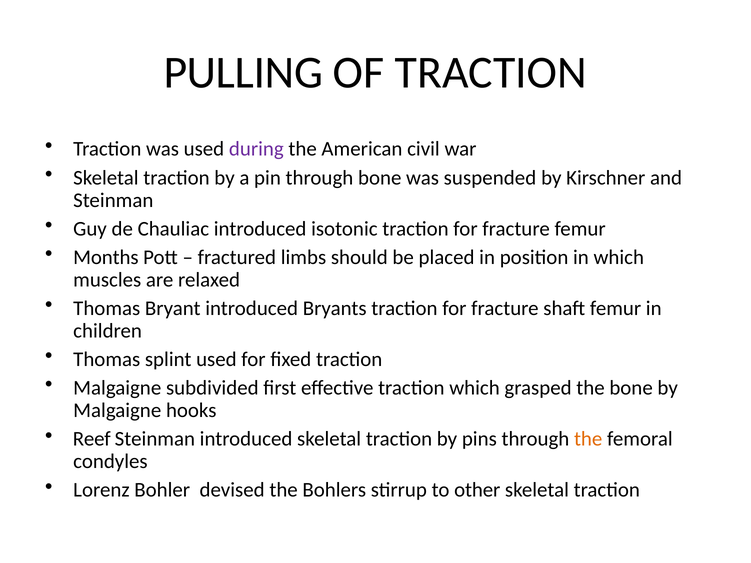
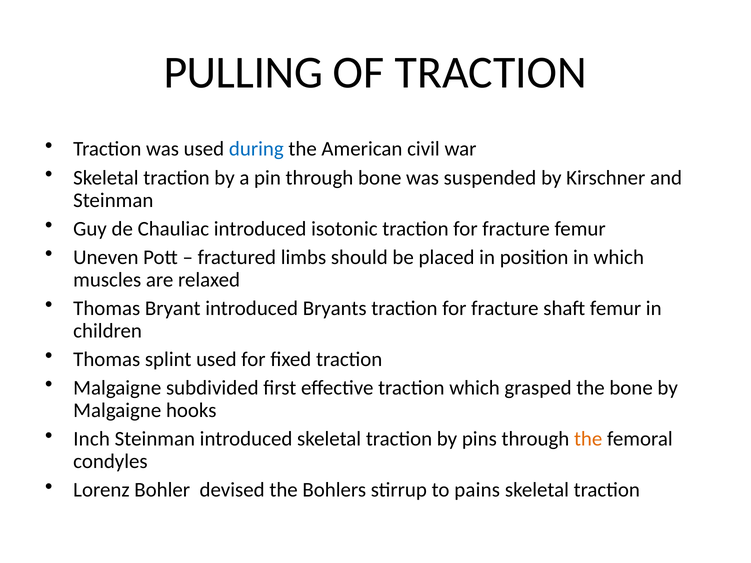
during colour: purple -> blue
Months: Months -> Uneven
Reef: Reef -> Inch
other: other -> pains
